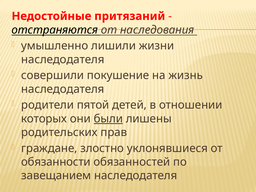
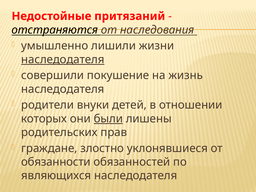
наследодателя at (63, 59) underline: none -> present
пятой: пятой -> внуки
завещанием: завещанием -> являющихся
